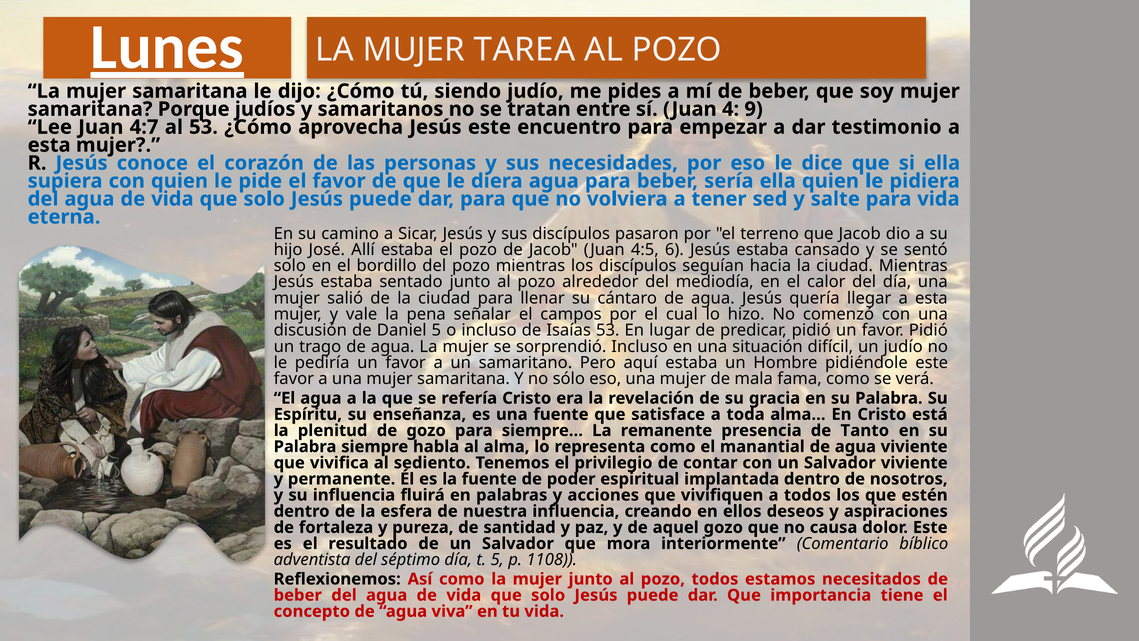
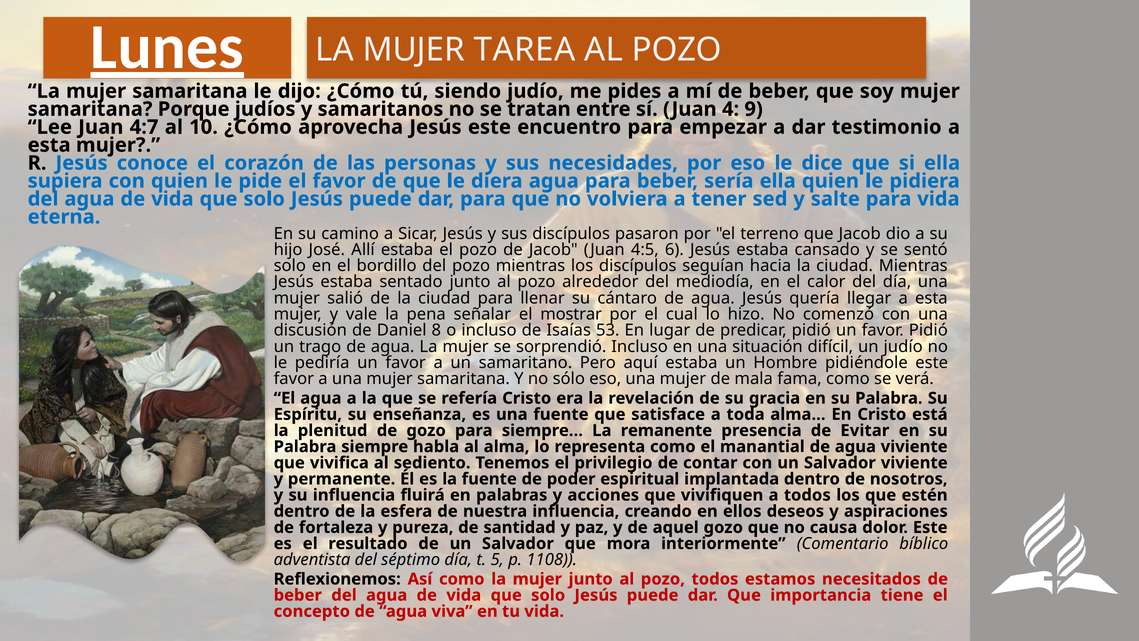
al 53: 53 -> 10
campos: campos -> mostrar
Daniel 5: 5 -> 8
Tanto: Tanto -> Evitar
